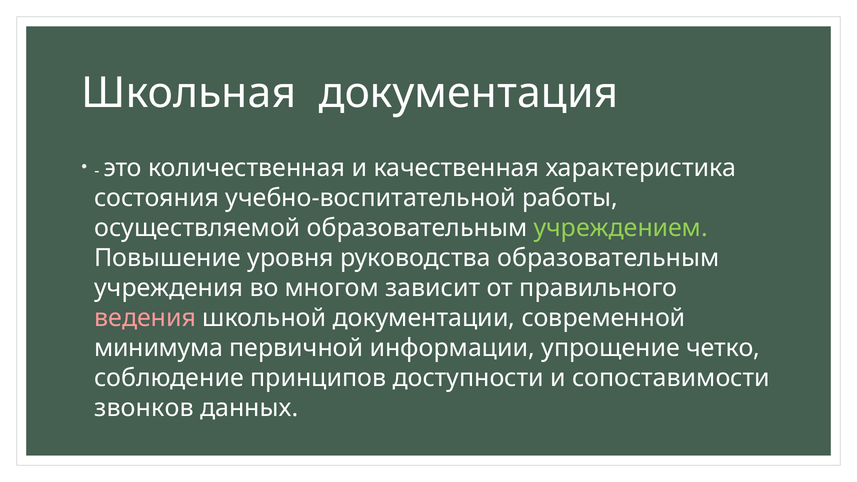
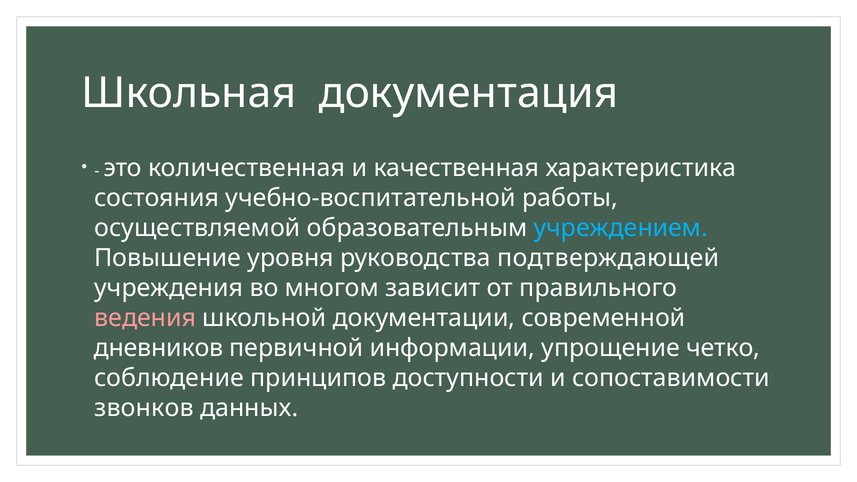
учреждением colour: light green -> light blue
руководства образовательным: образовательным -> подтверждающей
минимума: минимума -> дневников
